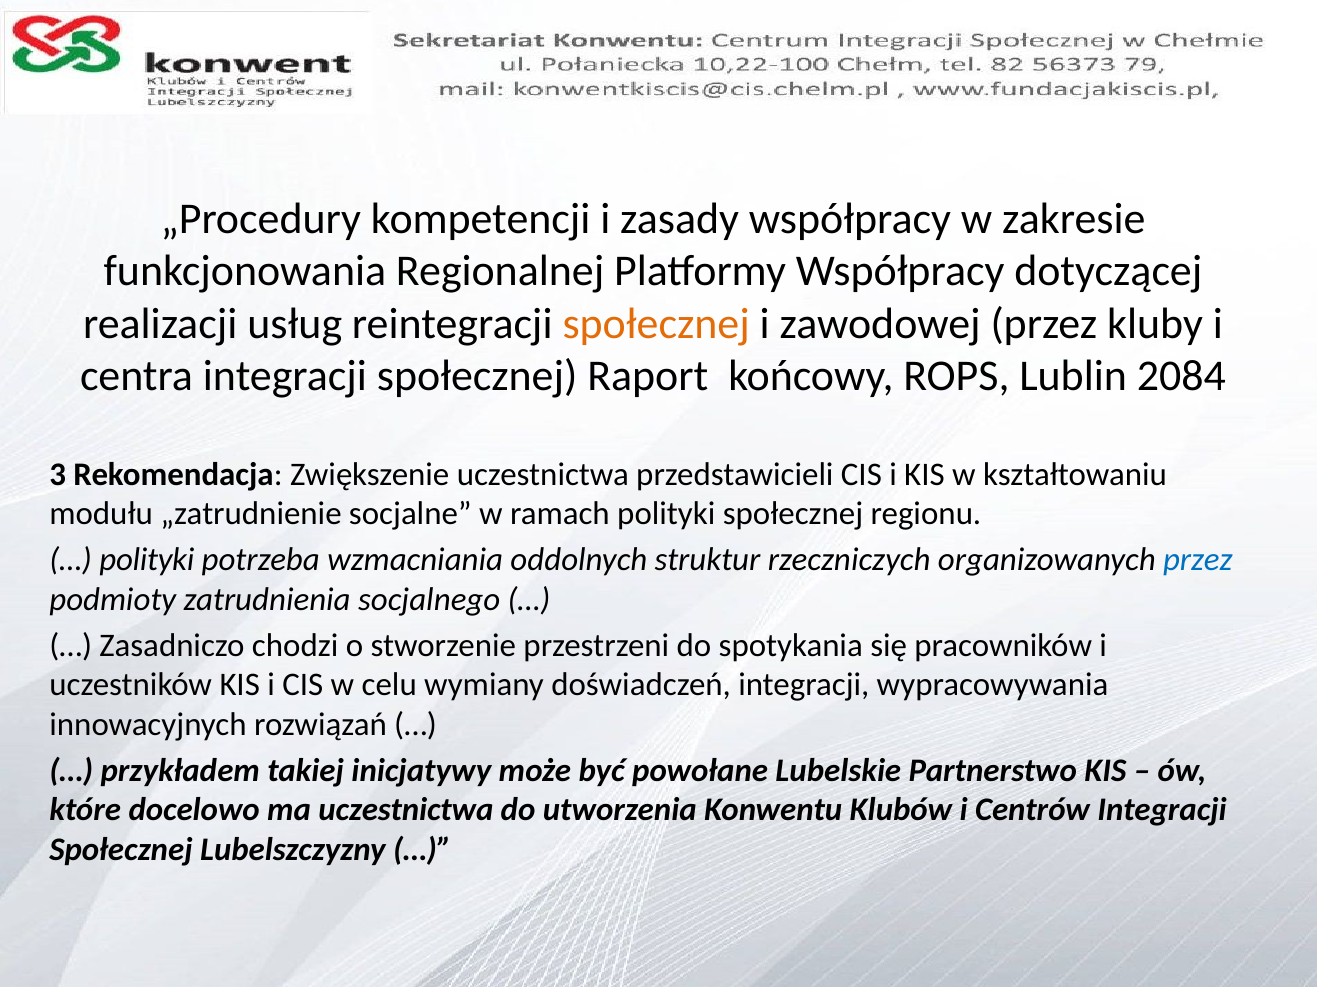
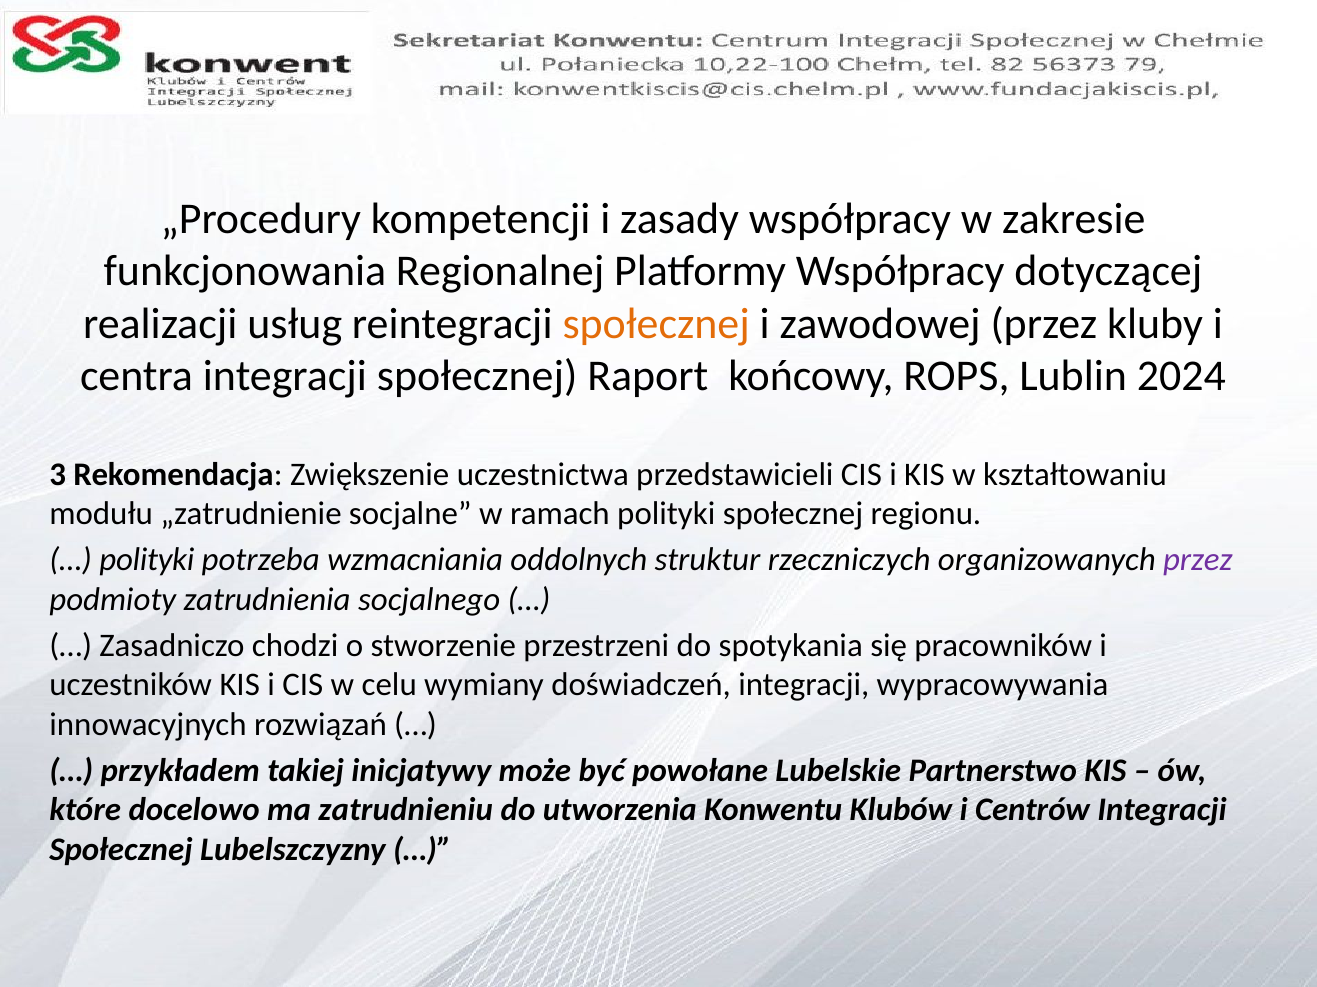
2084: 2084 -> 2024
przez at (1198, 560) colour: blue -> purple
ma uczestnictwa: uczestnictwa -> zatrudnieniu
